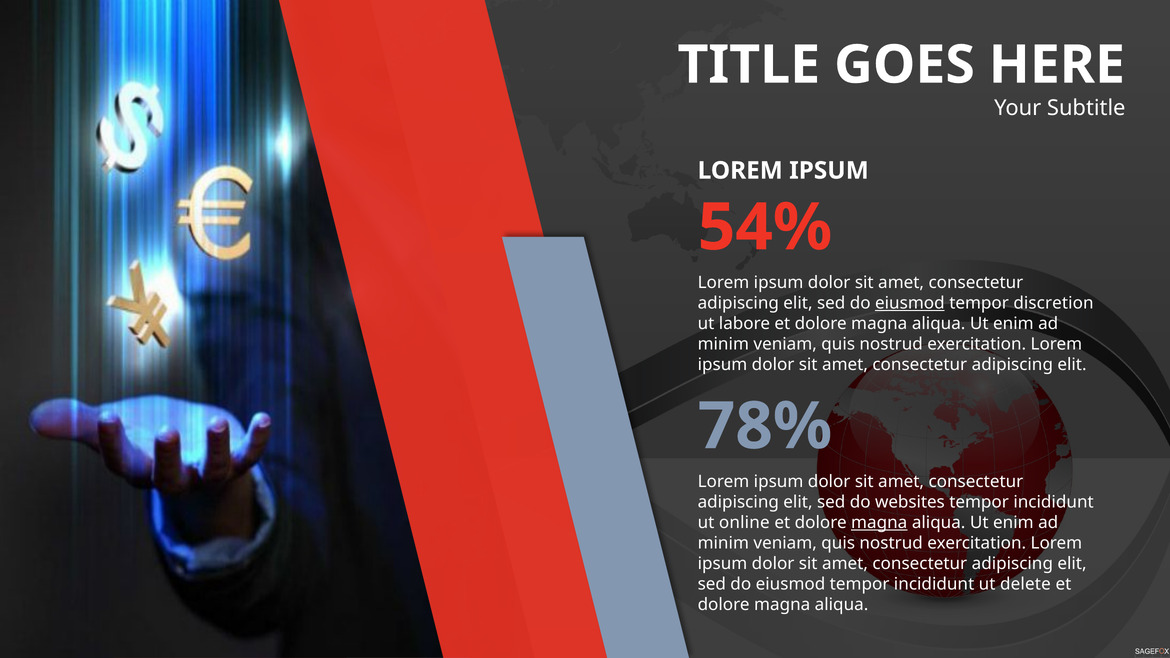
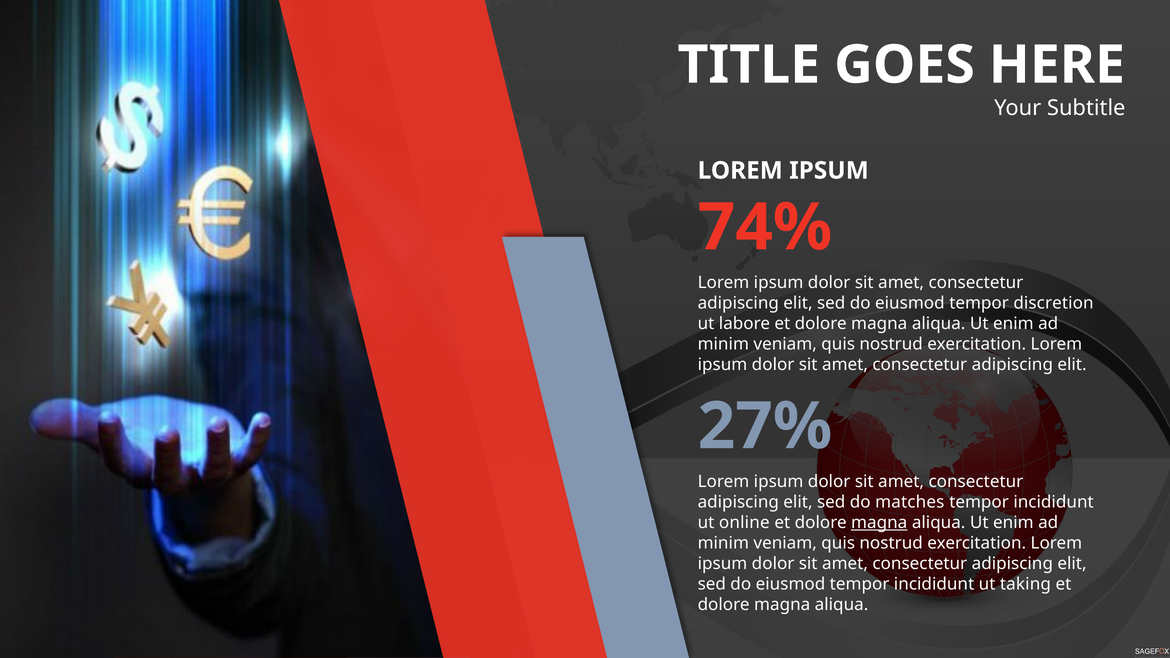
54%: 54% -> 74%
eiusmod at (910, 303) underline: present -> none
78%: 78% -> 27%
websites: websites -> matches
delete: delete -> taking
